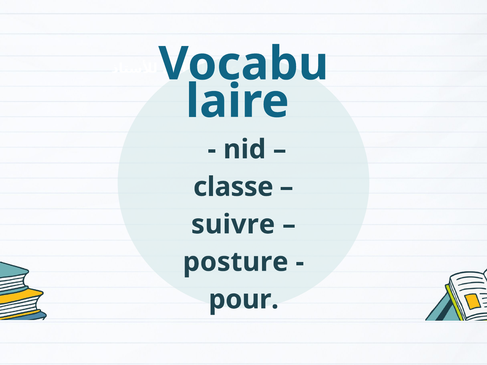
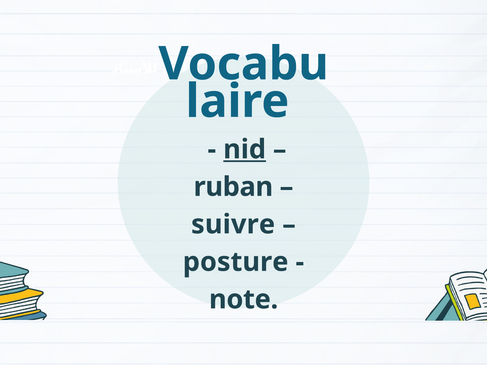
nid underline: none -> present
classe: classe -> ruban
pour: pour -> note
